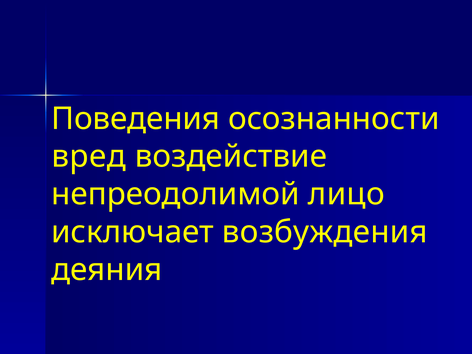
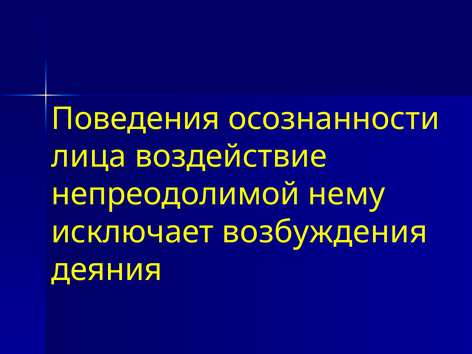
вред: вред -> лица
лицо: лицо -> нему
